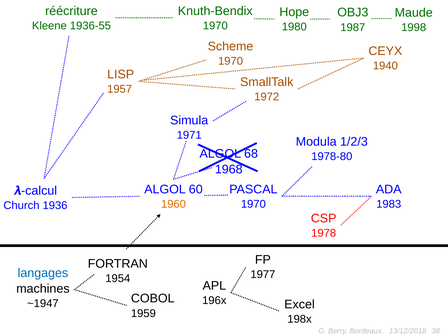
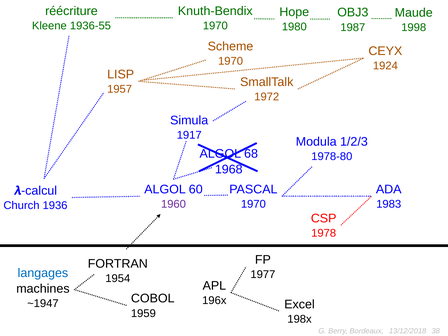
1940: 1940 -> 1924
1971: 1971 -> 1917
1960 colour: orange -> purple
